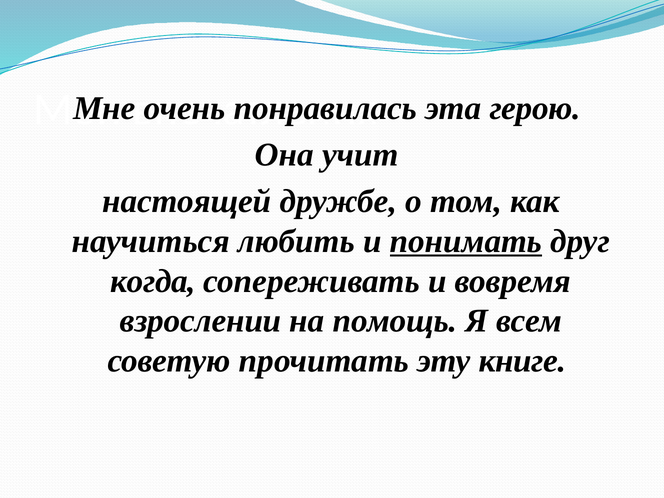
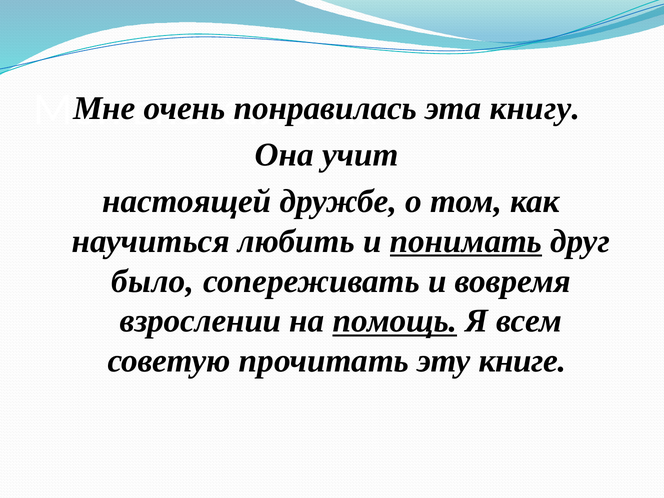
герою: герою -> книгу
когда: когда -> было
помощь underline: none -> present
